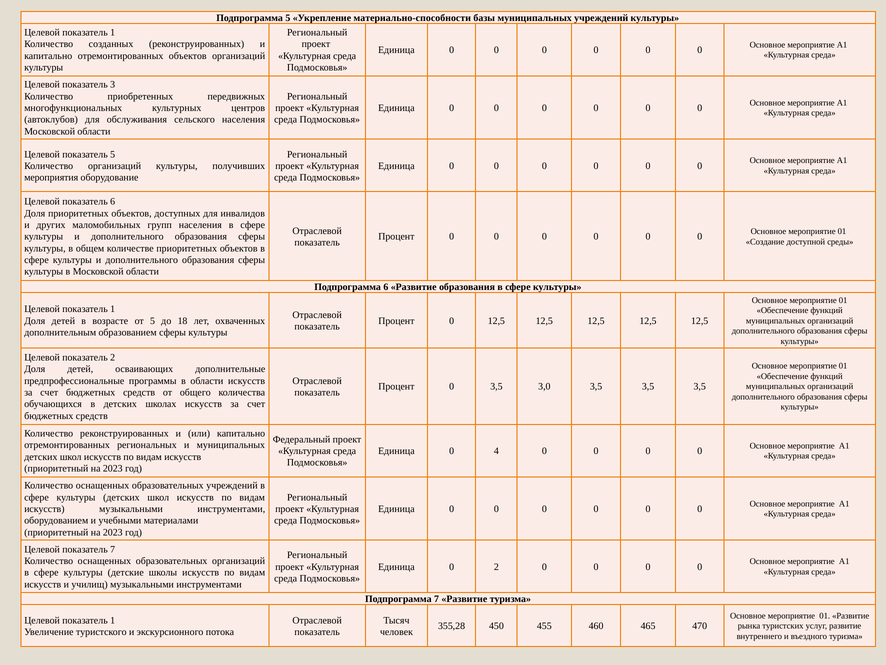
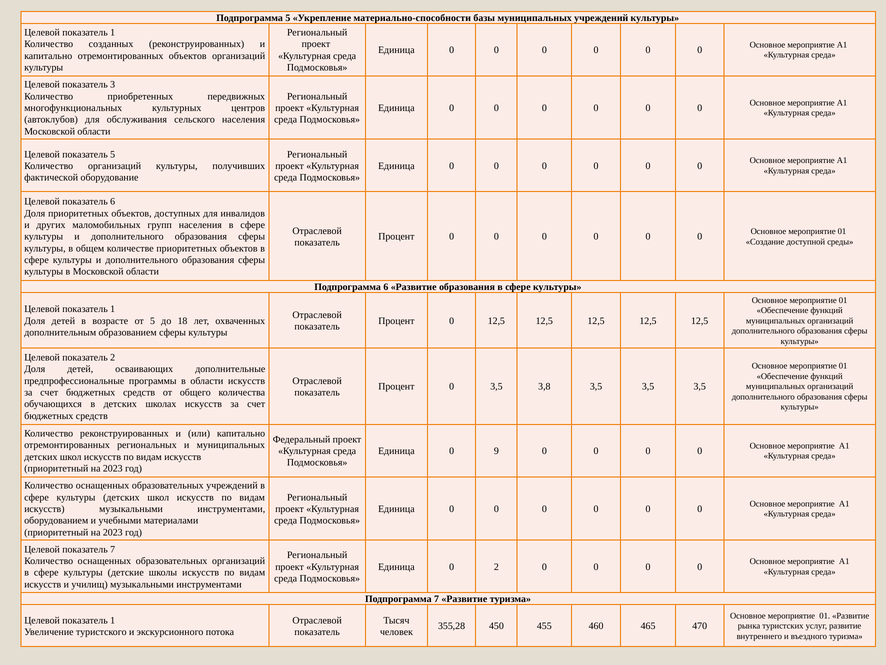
мероприятия: мероприятия -> фактической
3,0: 3,0 -> 3,8
4: 4 -> 9
